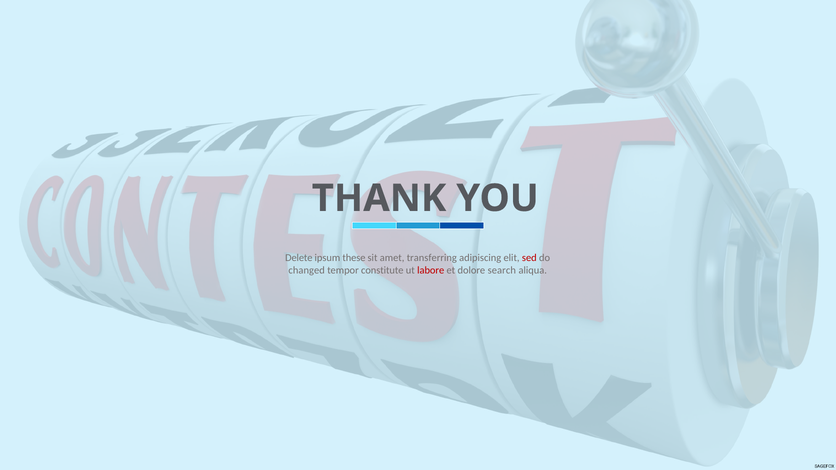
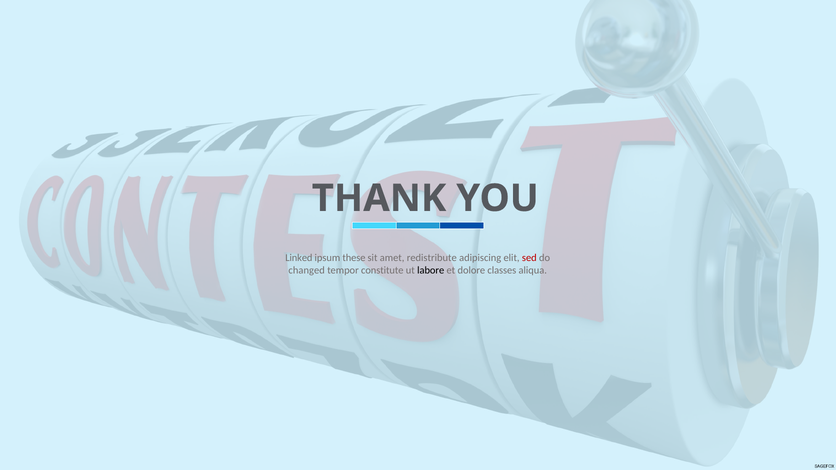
Delete: Delete -> Linked
transferring: transferring -> redistribute
labore colour: red -> black
search: search -> classes
